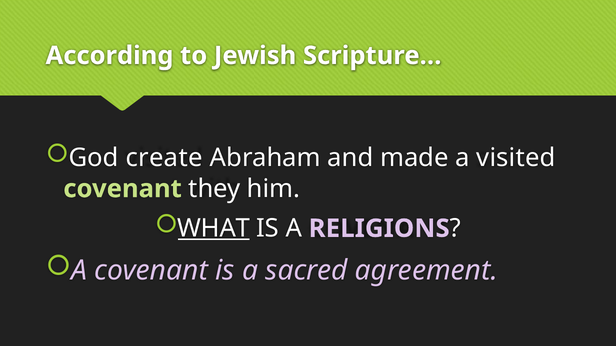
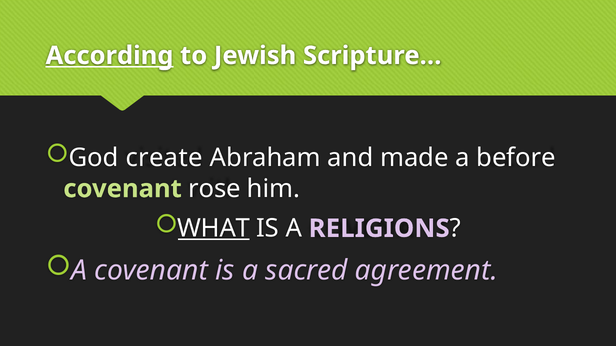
According underline: none -> present
visited: visited -> before
they: they -> rose
